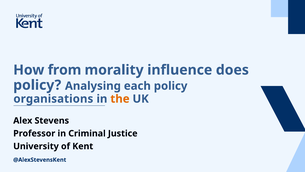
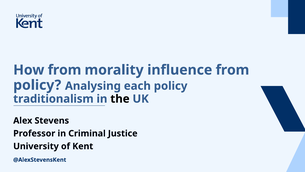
influence does: does -> from
organisations: organisations -> traditionalism
the colour: orange -> black
